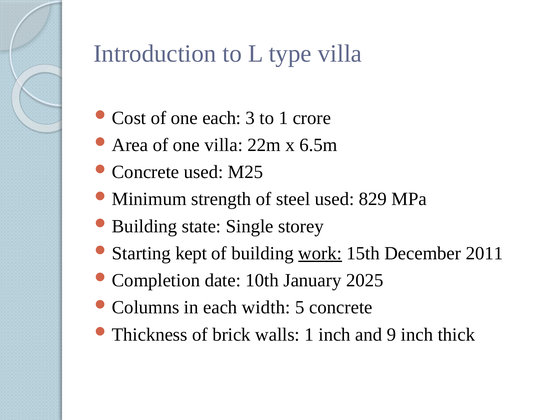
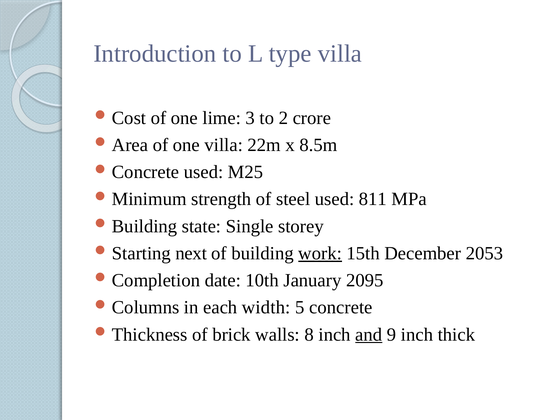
one each: each -> lime
to 1: 1 -> 2
6.5m: 6.5m -> 8.5m
829: 829 -> 811
kept: kept -> next
2011: 2011 -> 2053
2025: 2025 -> 2095
walls 1: 1 -> 8
and underline: none -> present
